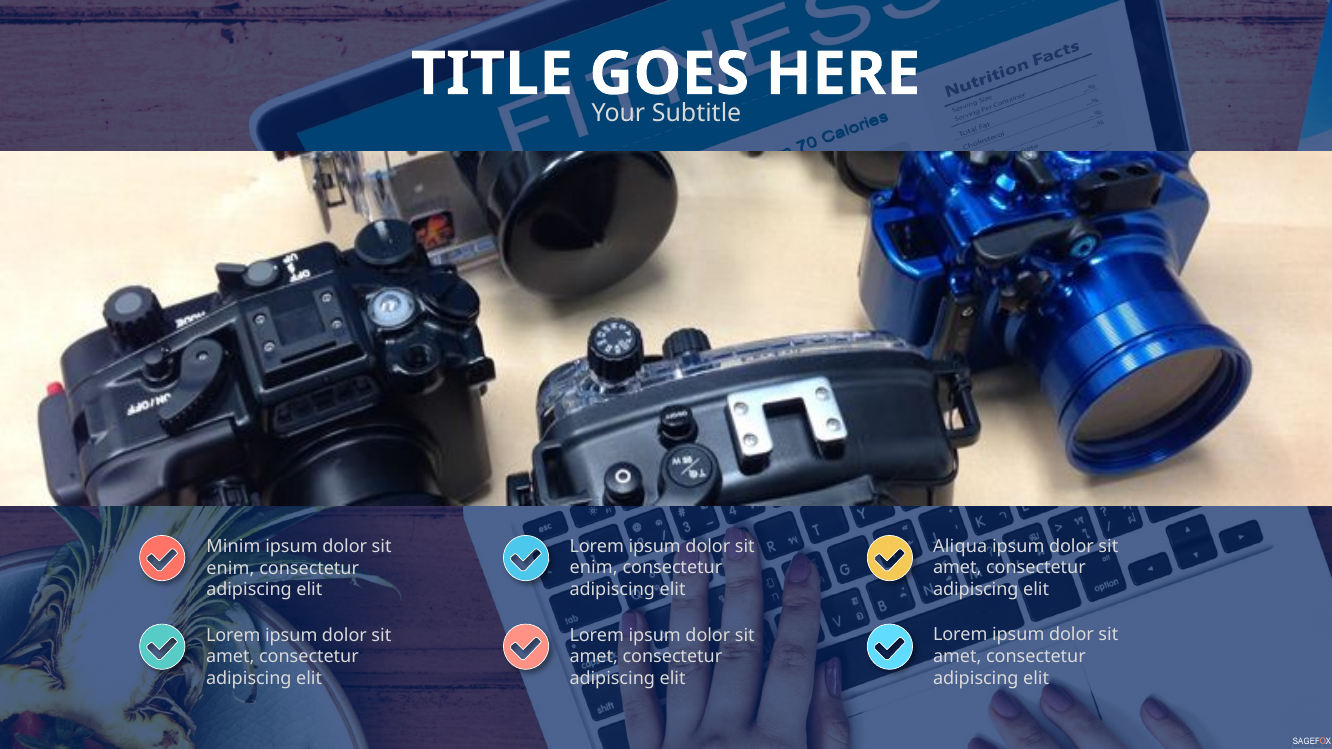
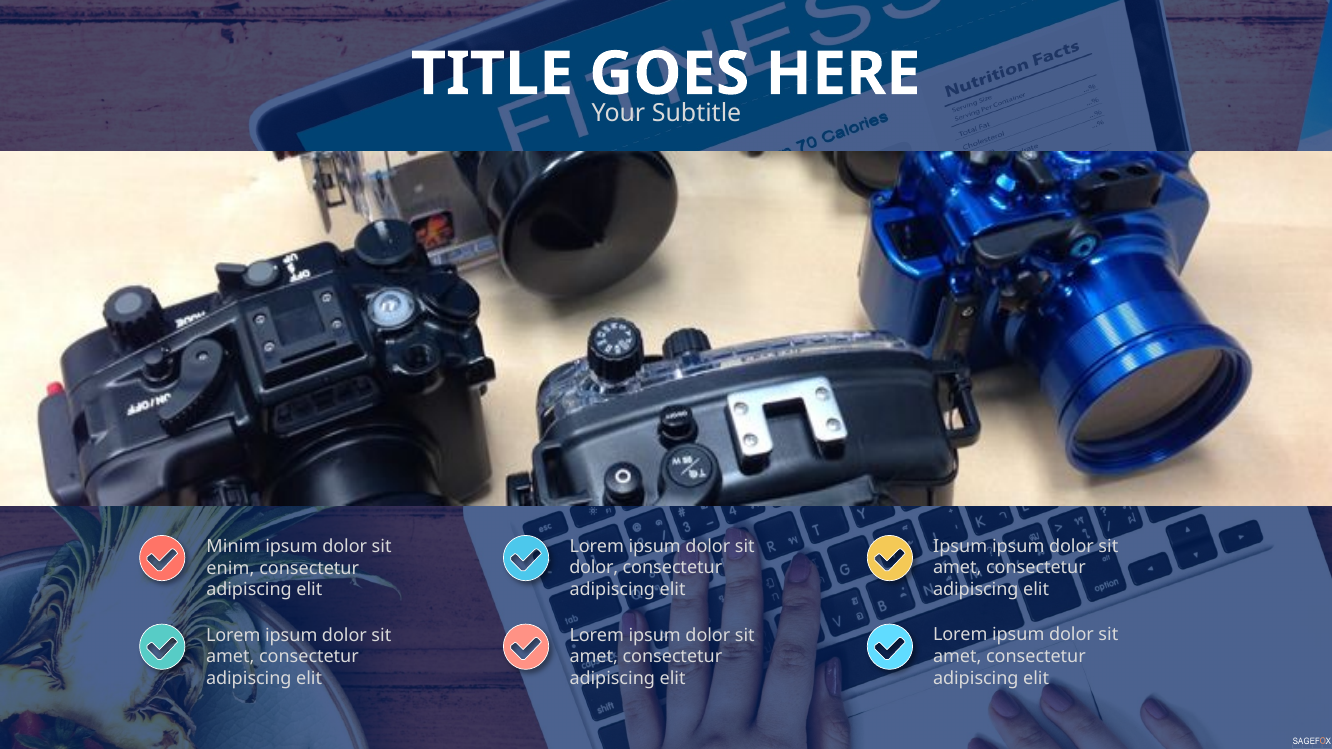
Aliqua at (960, 546): Aliqua -> Ipsum
enim at (594, 568): enim -> dolor
